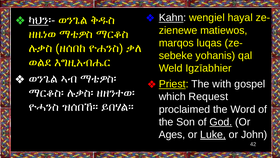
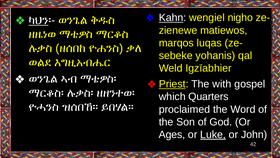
hayal: hayal -> nigho
Request: Request -> Quarters
God underline: present -> none
